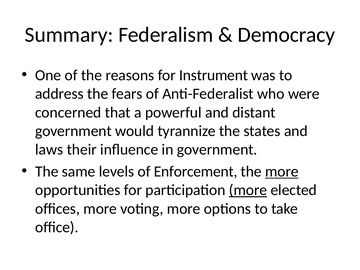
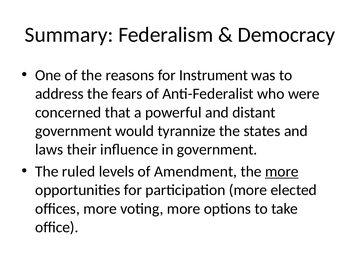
same: same -> ruled
Enforcement: Enforcement -> Amendment
more at (248, 190) underline: present -> none
